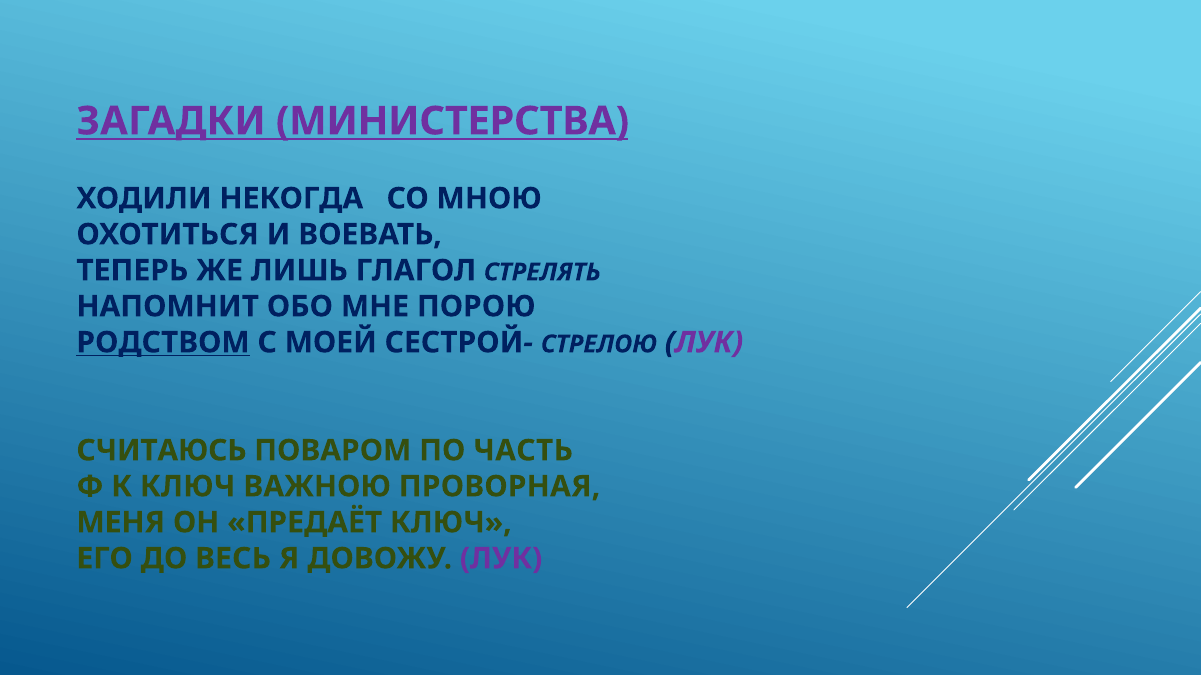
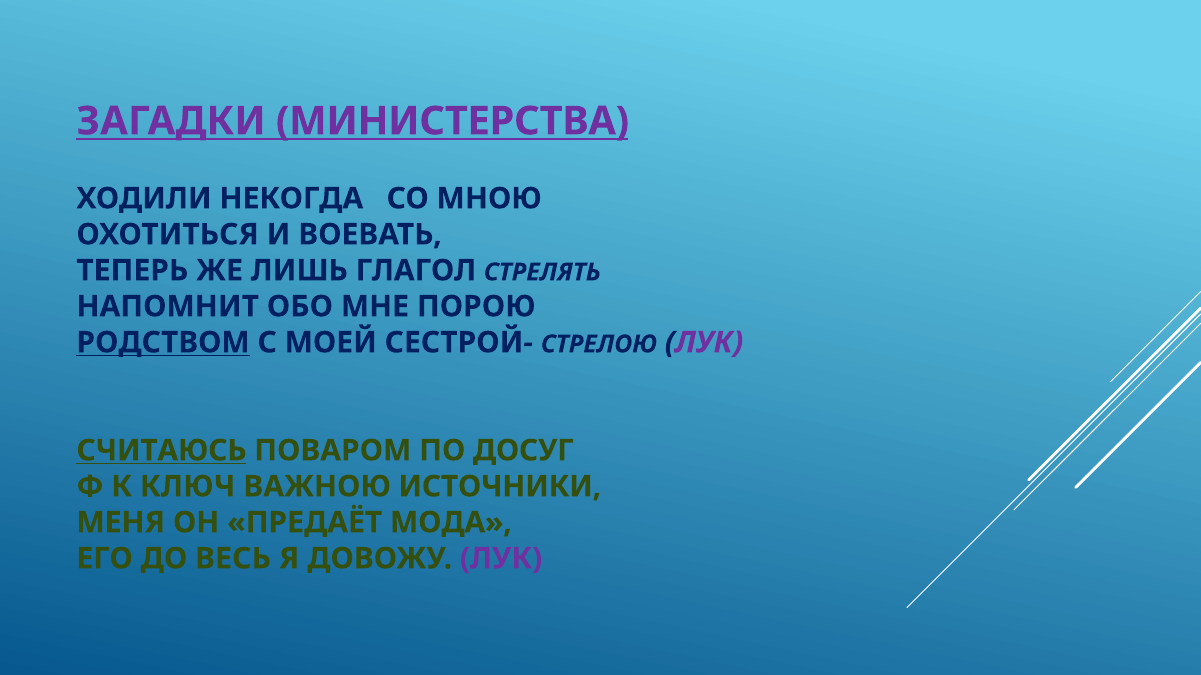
СЧИТАЮСЬ underline: none -> present
ЧАСТЬ: ЧАСТЬ -> ДОСУГ
ПРОВОРНАЯ: ПРОВОРНАЯ -> ИСТОЧНИКИ
ПРЕДАЁТ КЛЮЧ: КЛЮЧ -> МОДА
